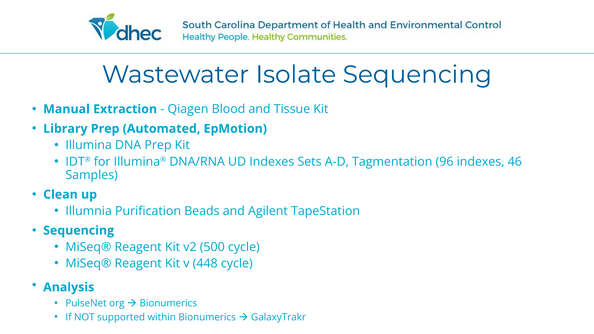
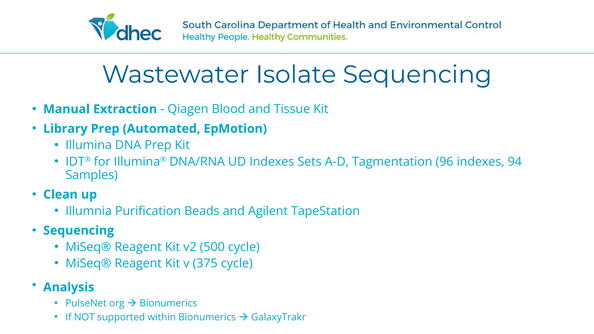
46: 46 -> 94
448: 448 -> 375
